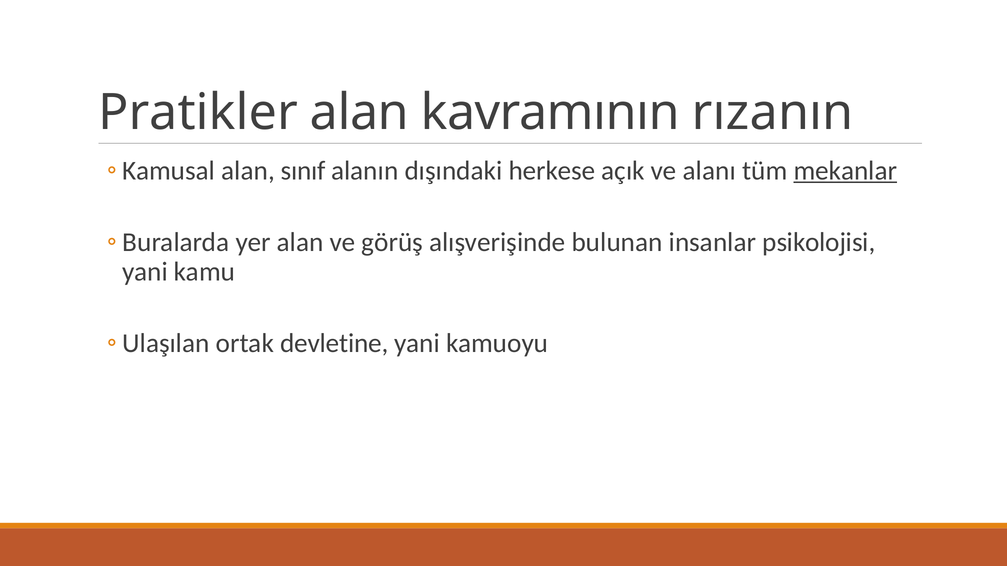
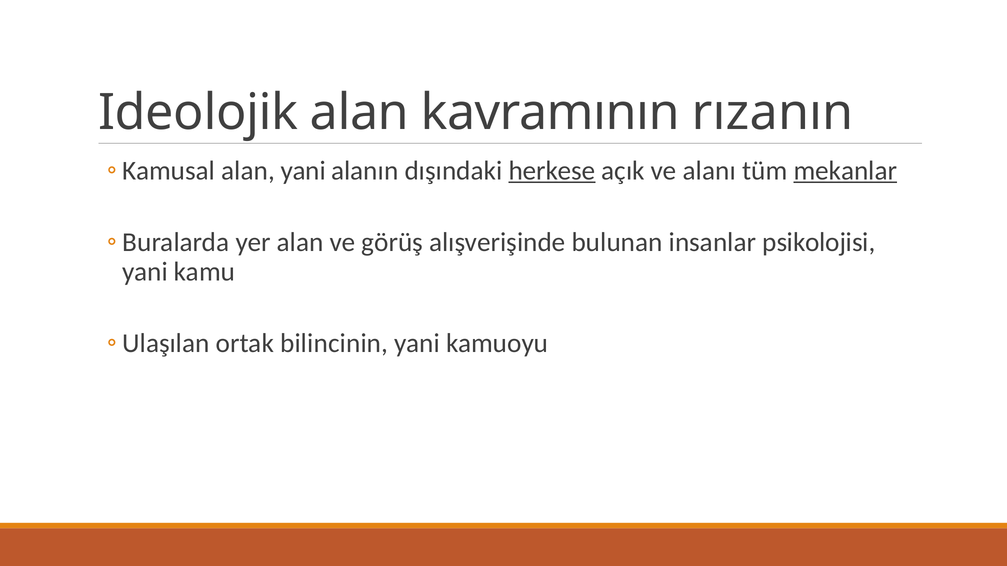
Pratikler: Pratikler -> Ideolojik
alan sınıf: sınıf -> yani
herkese underline: none -> present
devletine: devletine -> bilincinin
